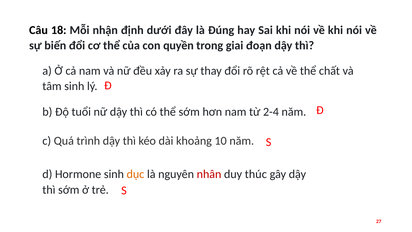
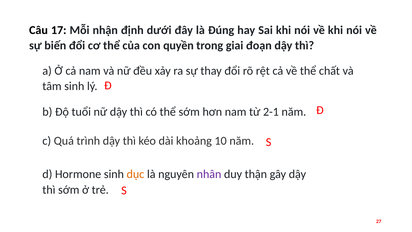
18: 18 -> 17
2-4: 2-4 -> 2-1
nhân colour: red -> purple
thúc: thúc -> thận
